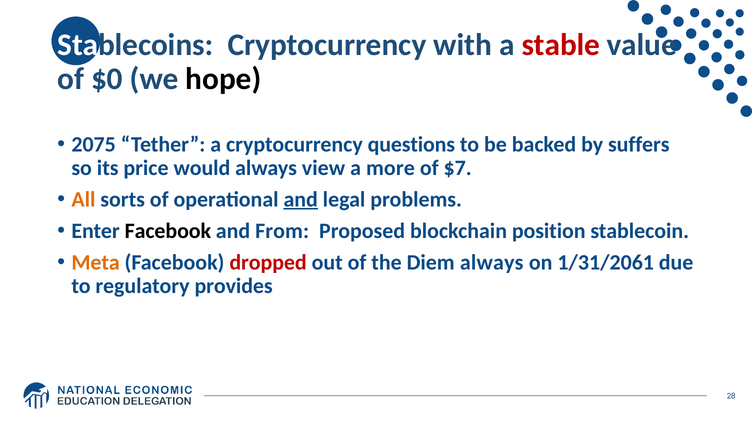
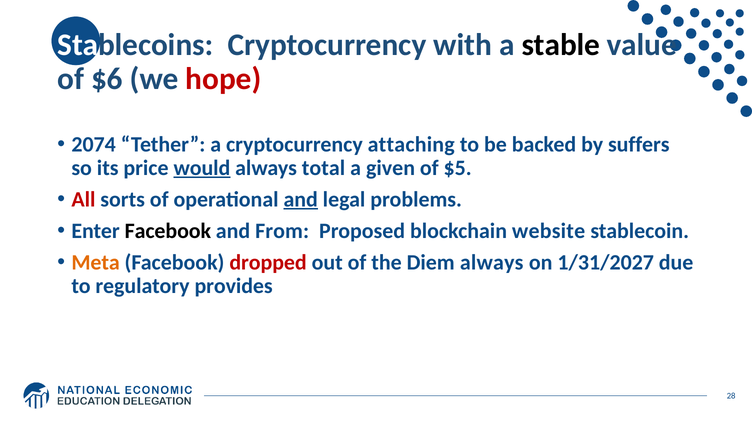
stable colour: red -> black
$0: $0 -> $6
hope colour: black -> red
2075: 2075 -> 2074
questions: questions -> attaching
would underline: none -> present
view: view -> total
more: more -> given
$7: $7 -> $5
All colour: orange -> red
position: position -> website
1/31/2061: 1/31/2061 -> 1/31/2027
